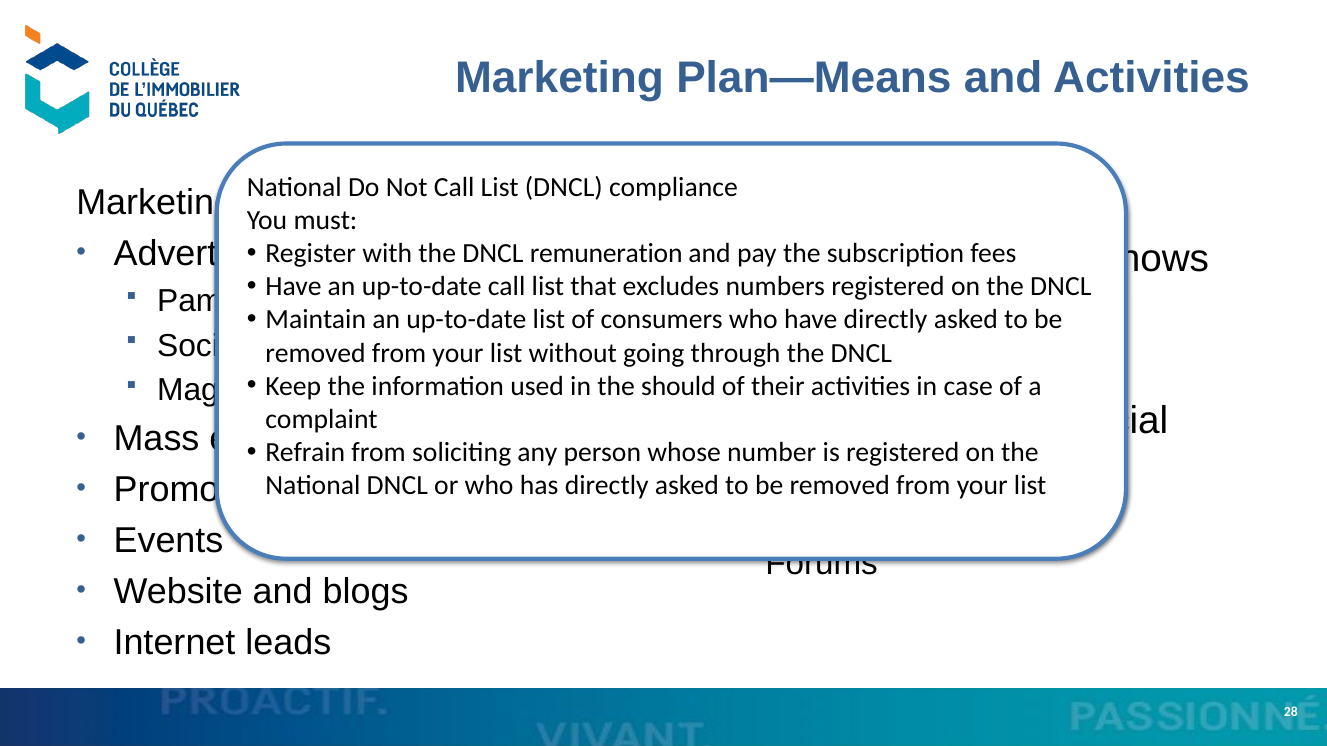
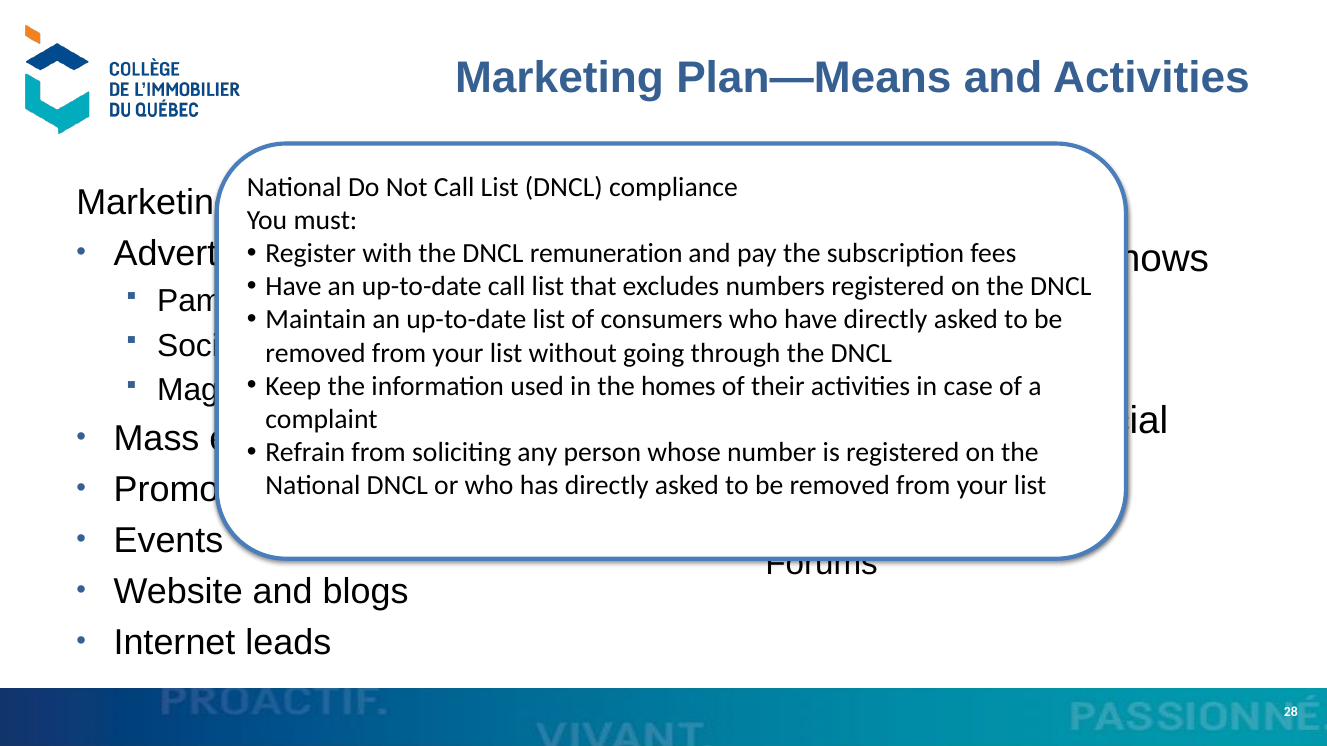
should: should -> homes
